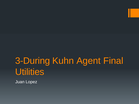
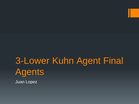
3-During: 3-During -> 3-Lower
Utilities: Utilities -> Agents
